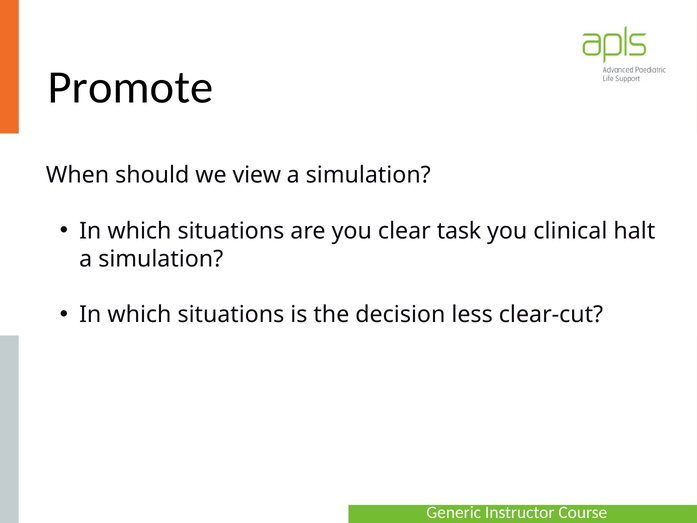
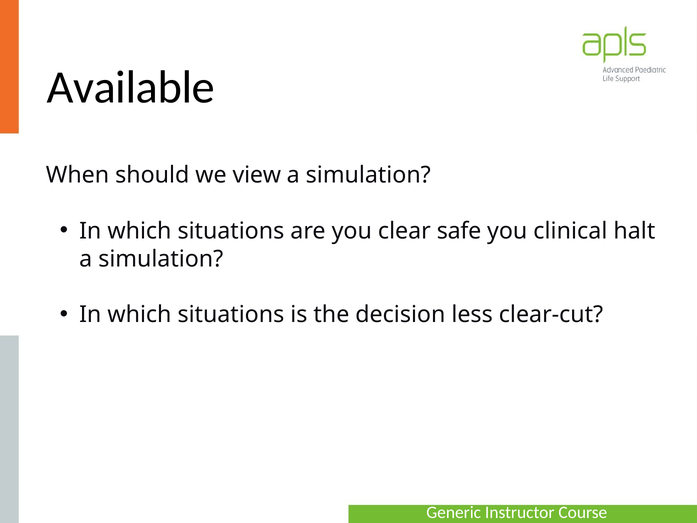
Promote: Promote -> Available
task: task -> safe
